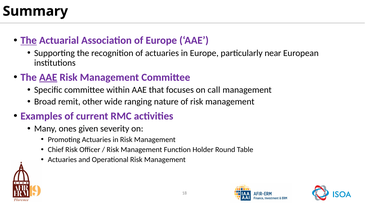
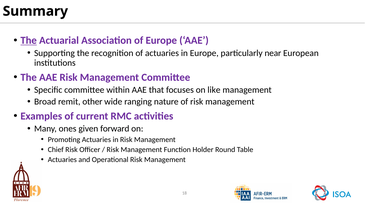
AAE at (48, 77) underline: present -> none
call: call -> like
severity: severity -> forward
